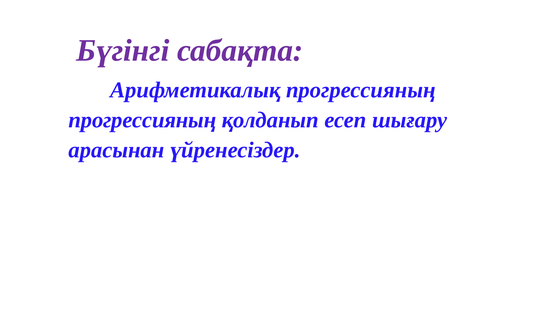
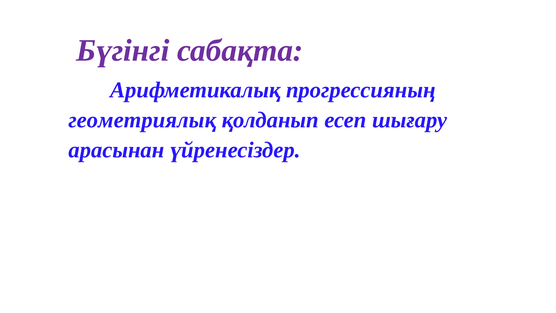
прогрессияның at (142, 120): прогрессияның -> геометриялық
